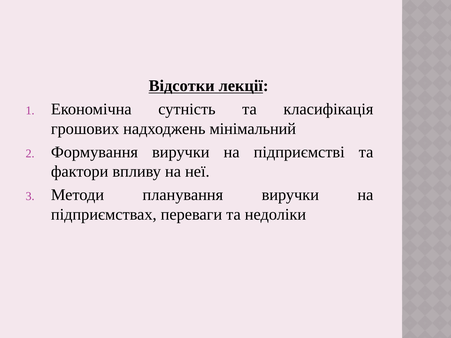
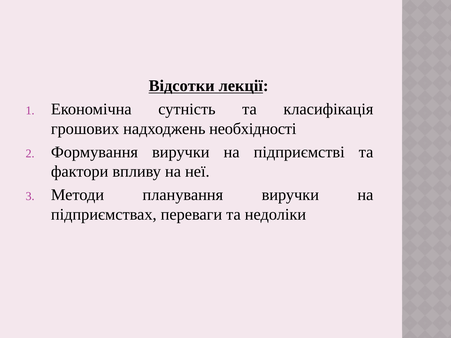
мінімальний: мінімальний -> необхідності
